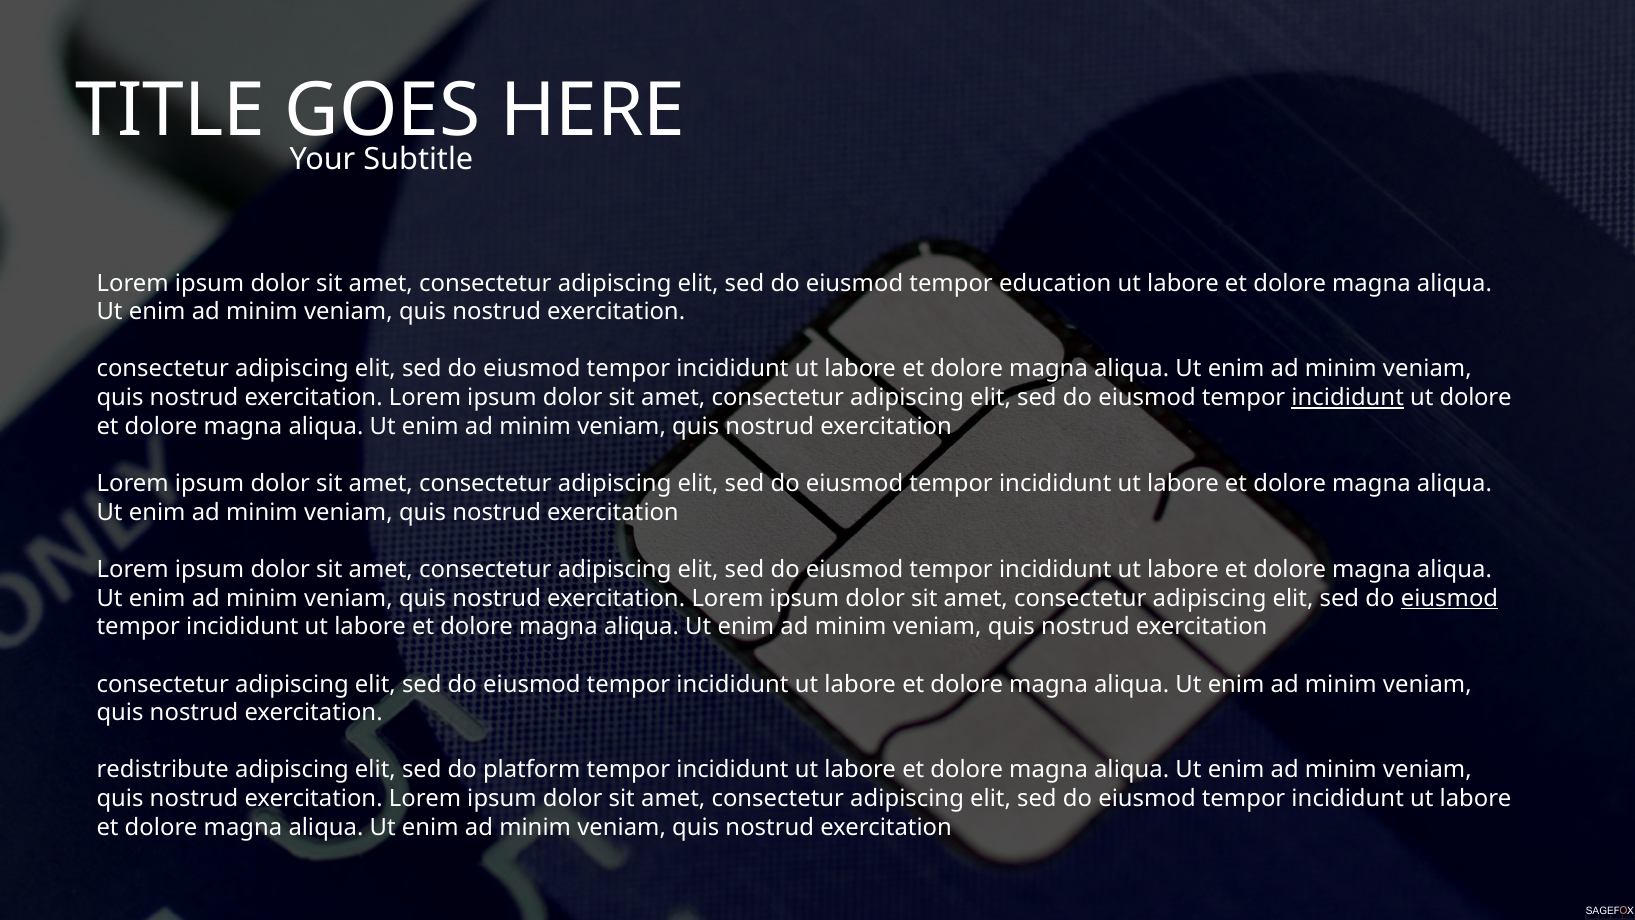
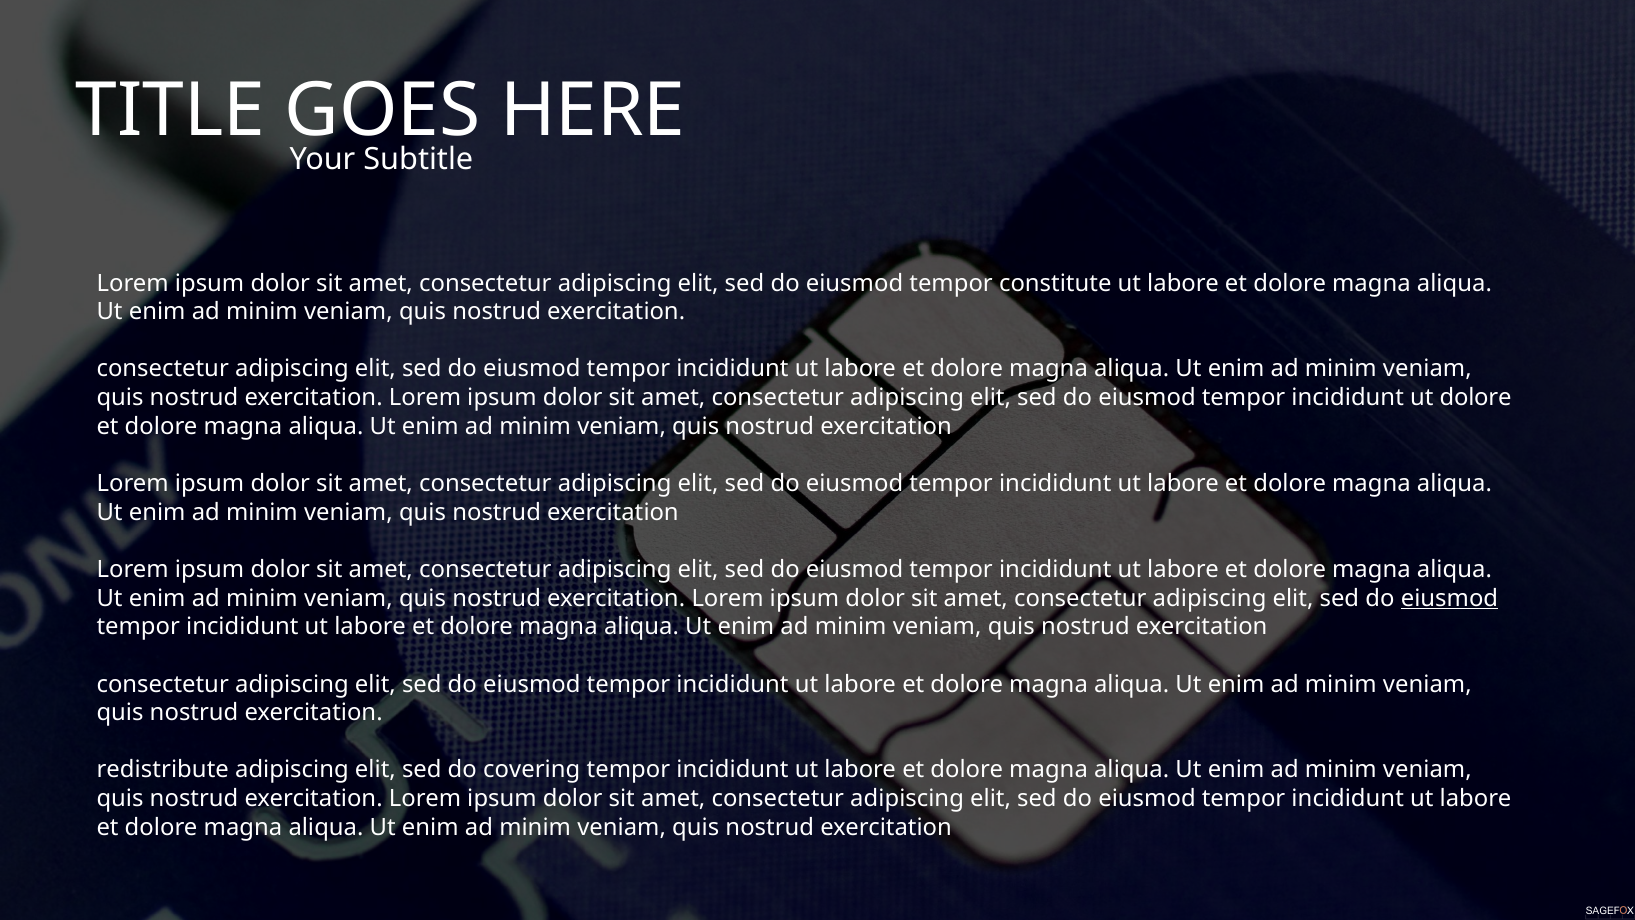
education: education -> constitute
incididunt at (1348, 398) underline: present -> none
platform: platform -> covering
